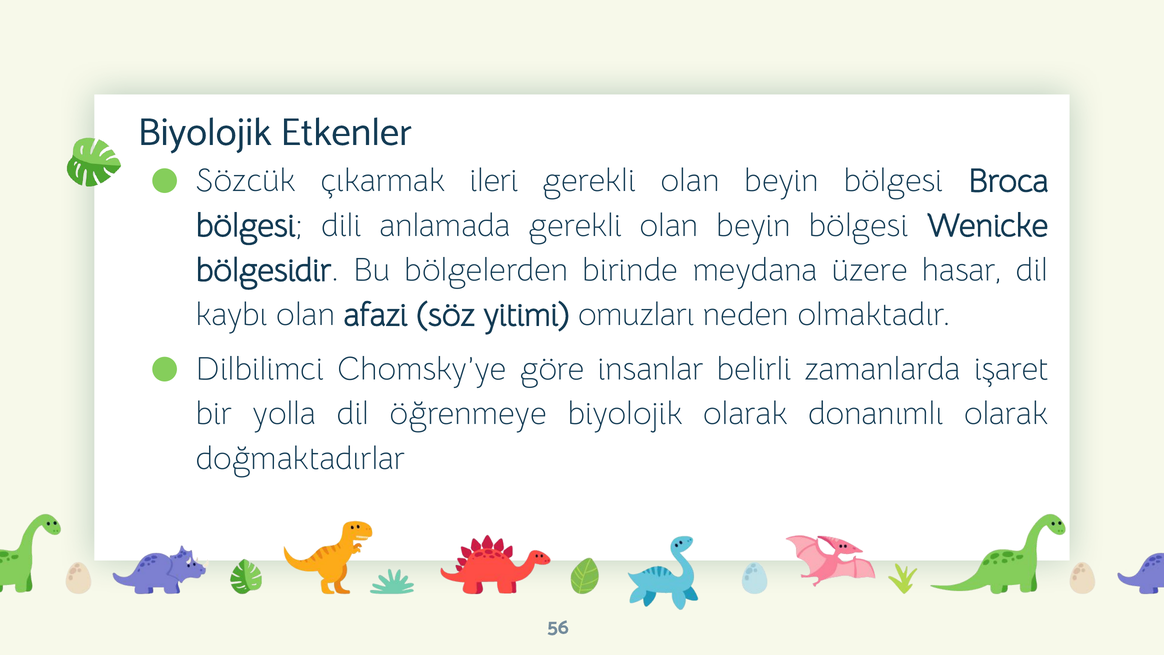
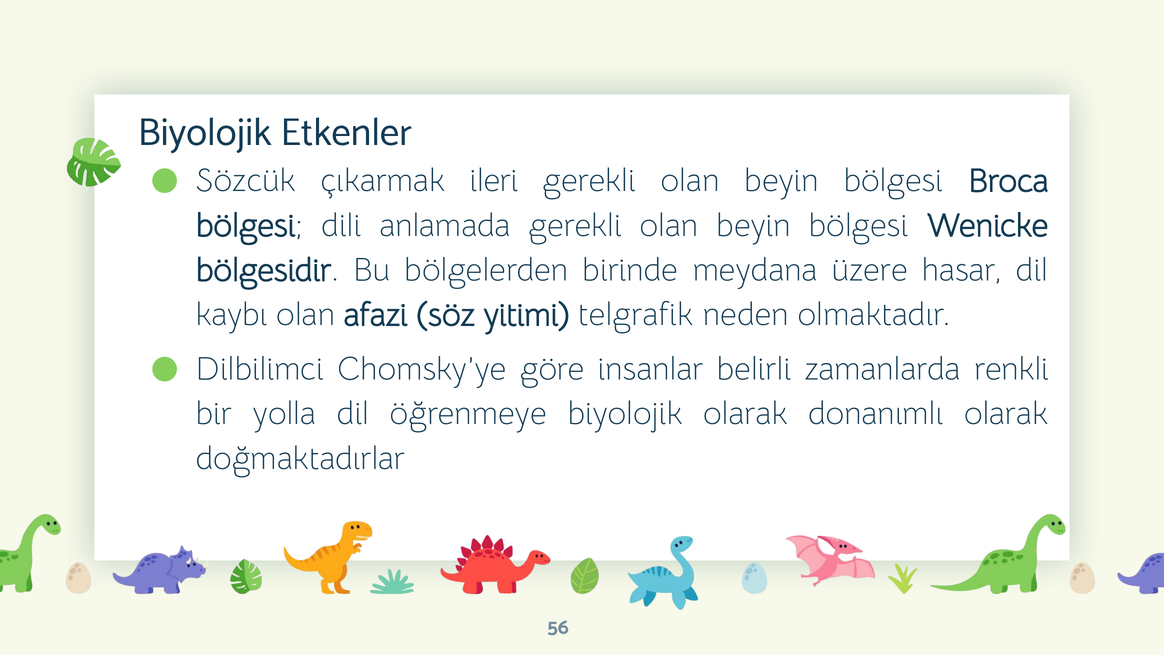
omuzları: omuzları -> telgrafik
işaret: işaret -> renkli
